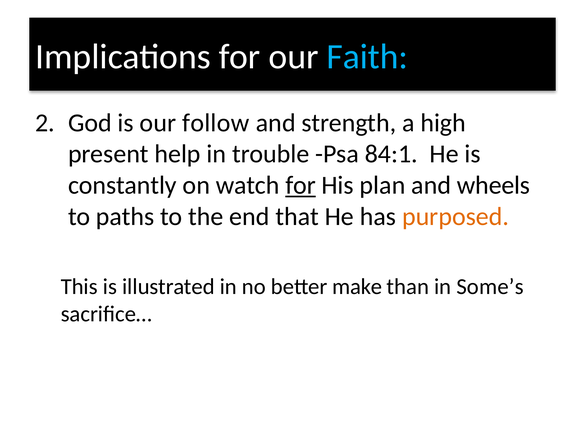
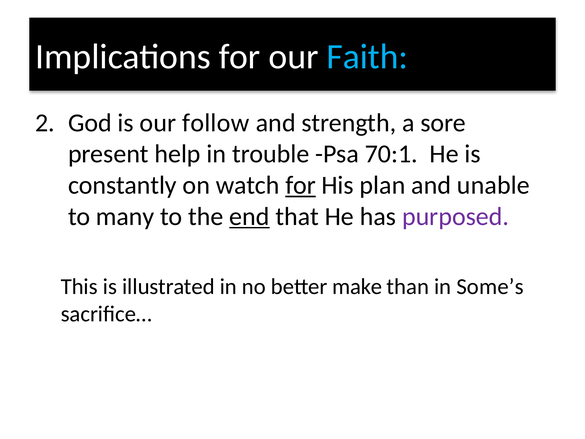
high: high -> sore
84:1: 84:1 -> 70:1
wheels: wheels -> unable
paths: paths -> many
end underline: none -> present
purposed colour: orange -> purple
